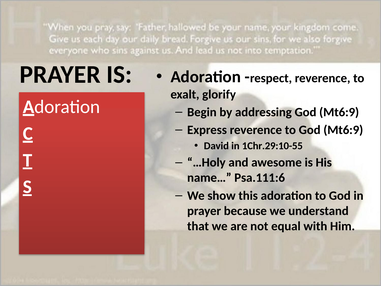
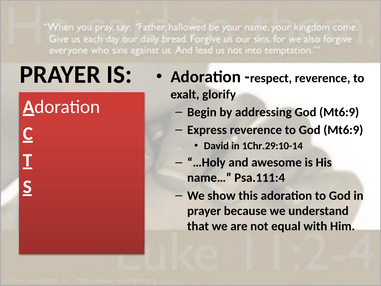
1Chr.29:10-55: 1Chr.29:10-55 -> 1Chr.29:10-14
Psa.111:6: Psa.111:6 -> Psa.111:4
